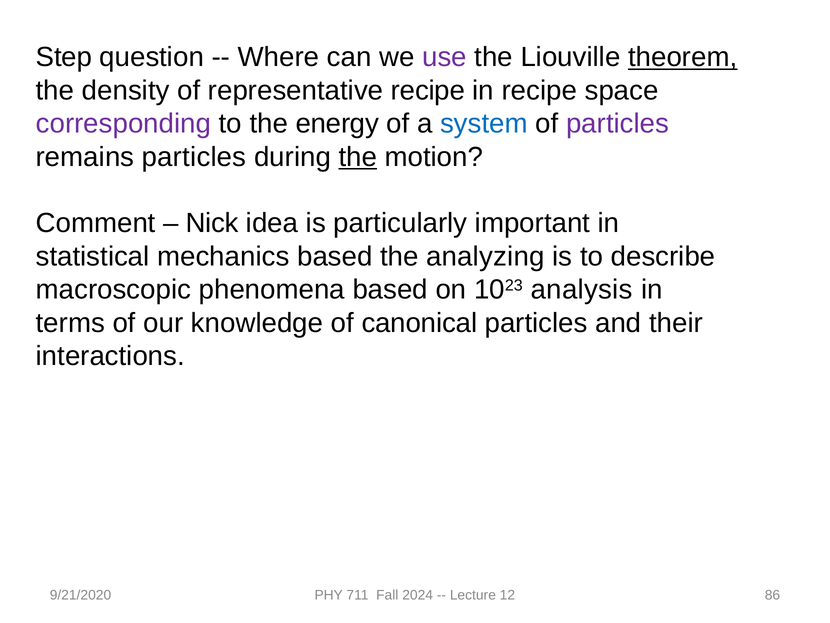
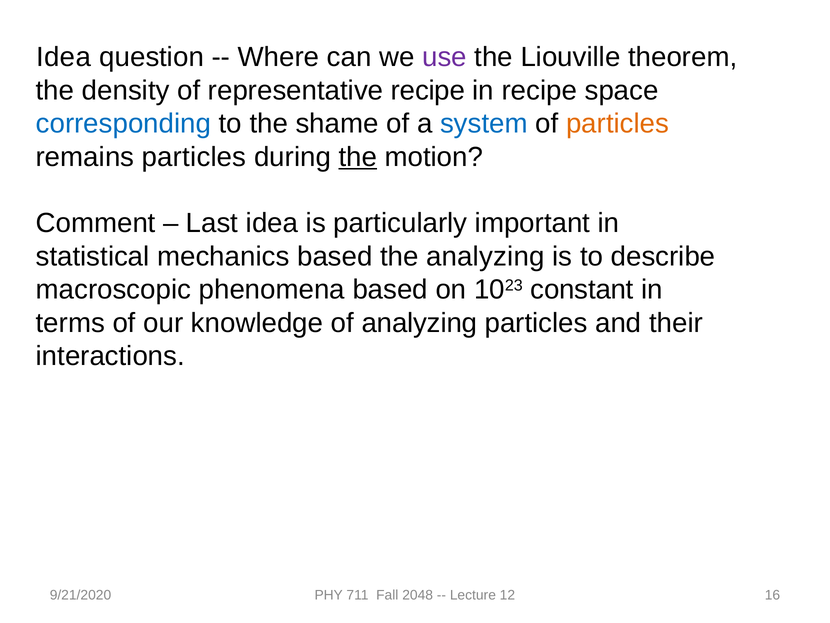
Step at (64, 57): Step -> Idea
theorem underline: present -> none
corresponding colour: purple -> blue
energy: energy -> shame
particles at (618, 124) colour: purple -> orange
Nick: Nick -> Last
analysis: analysis -> constant
of canonical: canonical -> analyzing
2024: 2024 -> 2048
86: 86 -> 16
